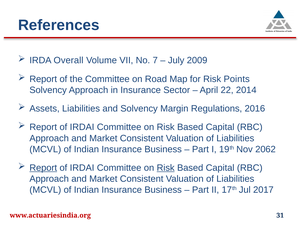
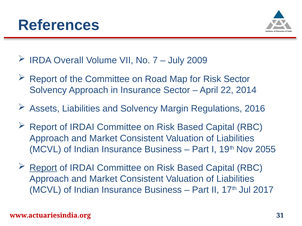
Risk Points: Points -> Sector
2062: 2062 -> 2055
Risk at (166, 168) underline: present -> none
